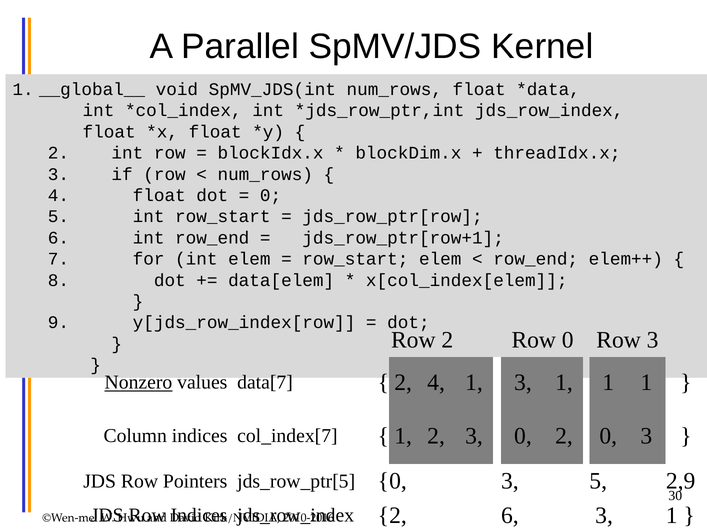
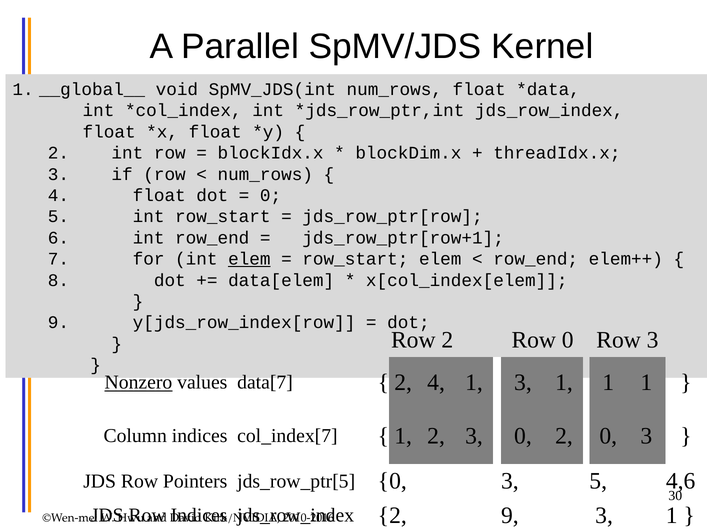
elem at (249, 259) underline: none -> present
2,9: 2,9 -> 4,6
2 6: 6 -> 9
